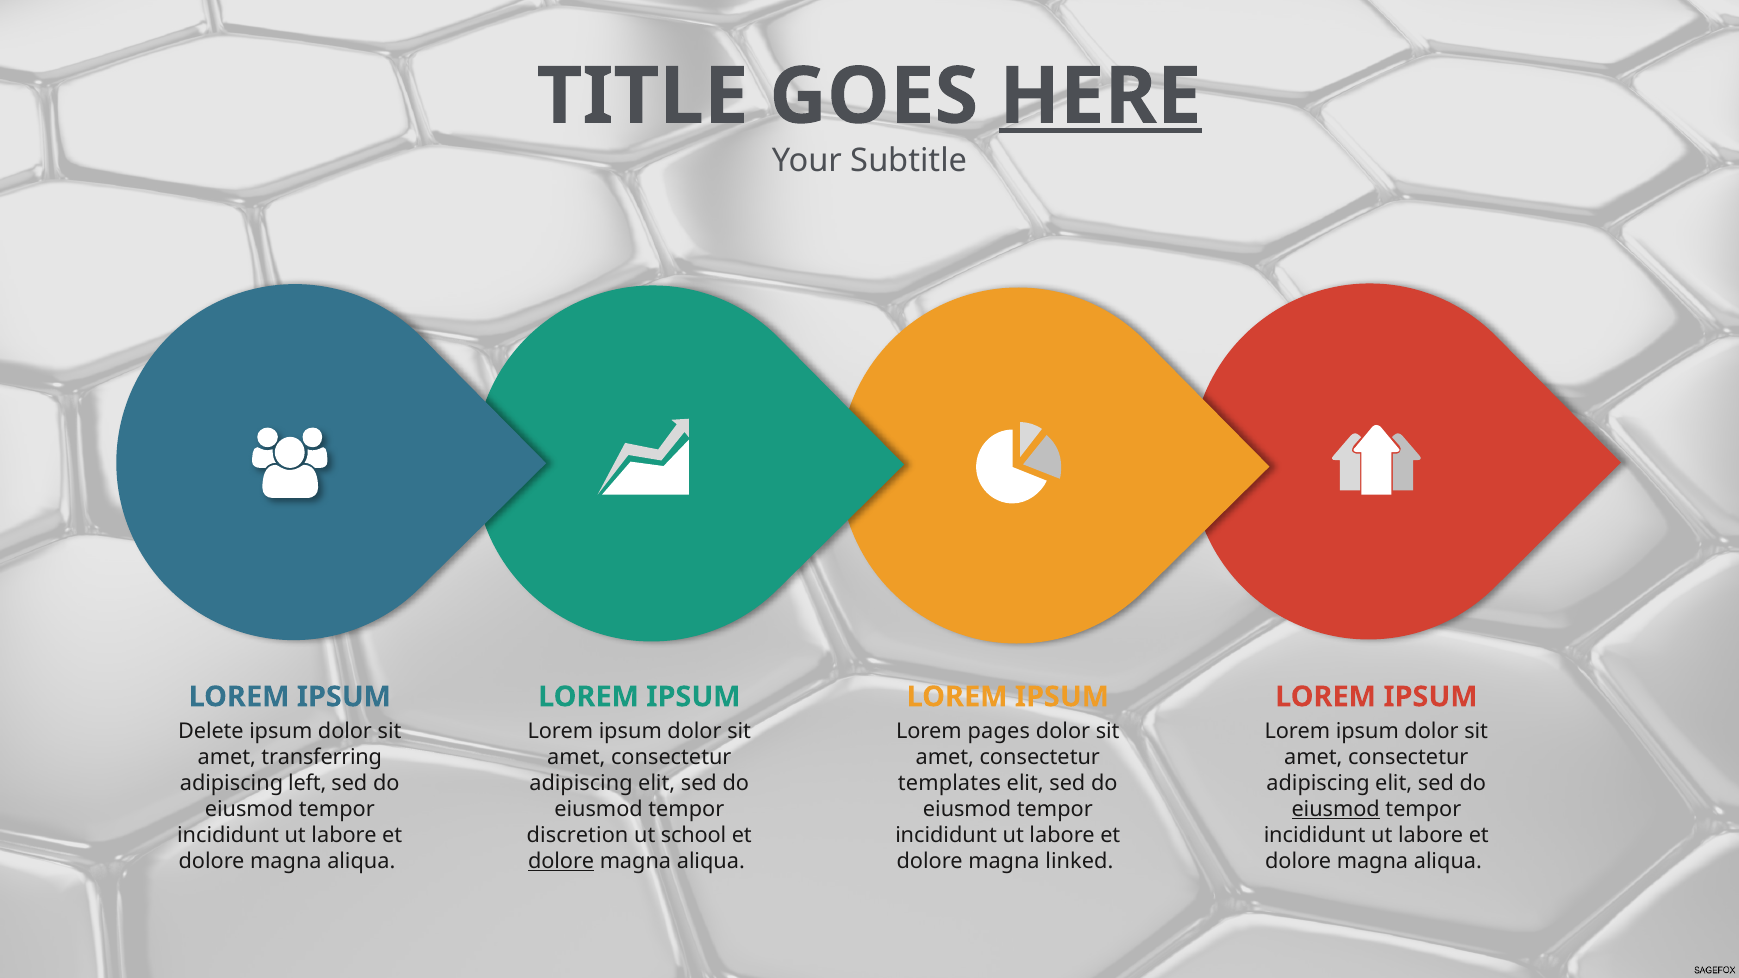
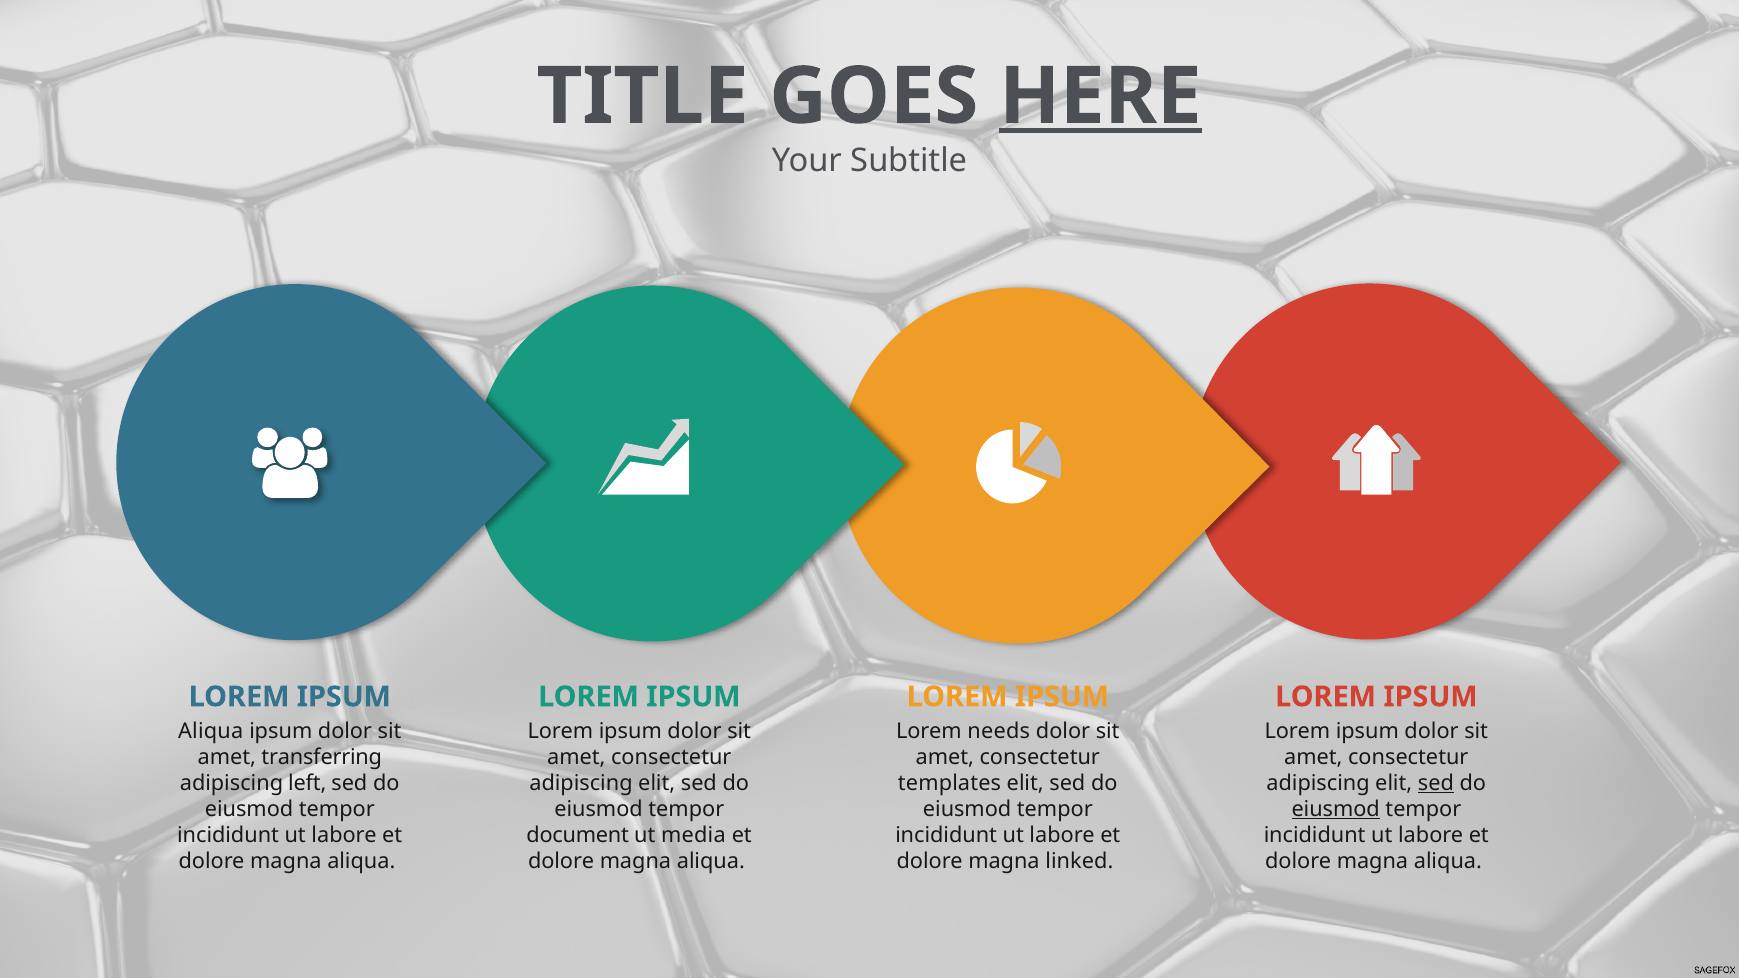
Delete at (211, 731): Delete -> Aliqua
pages: pages -> needs
sed at (1436, 783) underline: none -> present
discretion: discretion -> document
school: school -> media
dolore at (561, 862) underline: present -> none
